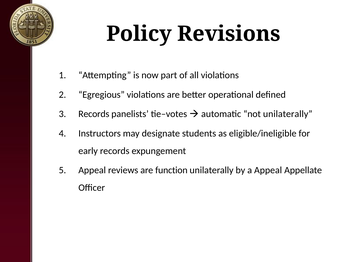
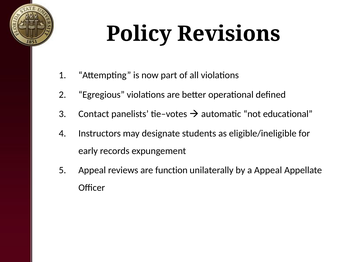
Records at (94, 114): Records -> Contact
not unilaterally: unilaterally -> educational
